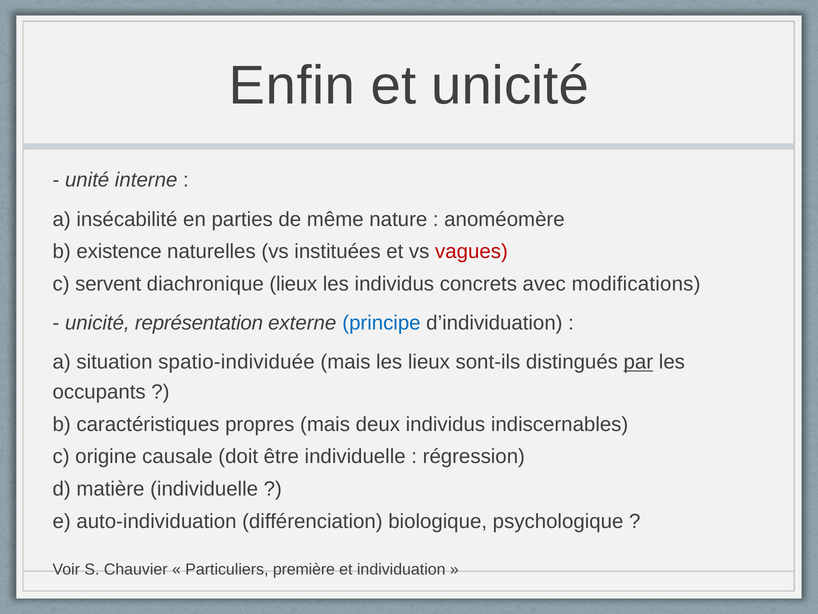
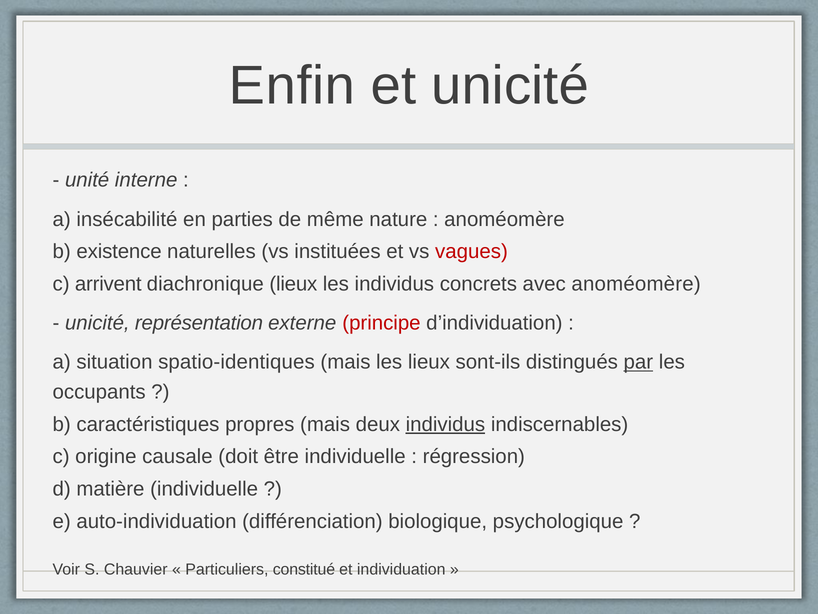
servent: servent -> arrivent
avec modifications: modifications -> anoméomère
principe colour: blue -> red
spatio-individuée: spatio-individuée -> spatio-identiques
individus at (445, 424) underline: none -> present
première: première -> constitué
